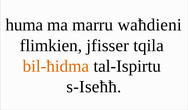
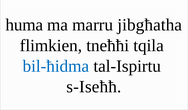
waħdieni: waħdieni -> jibgħatha
jfisser: jfisser -> tneħħi
bil-ħidma colour: orange -> blue
